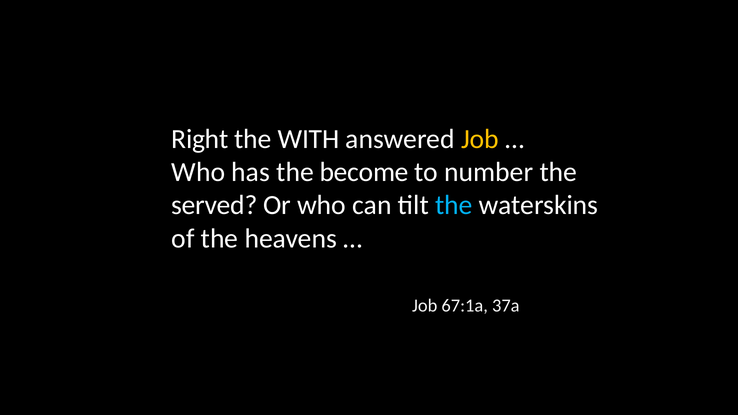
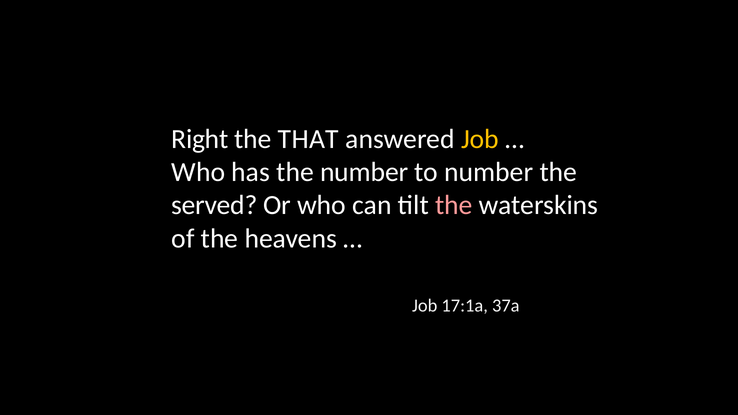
WITH: WITH -> THAT
the become: become -> number
the at (454, 205) colour: light blue -> pink
67:1a: 67:1a -> 17:1a
